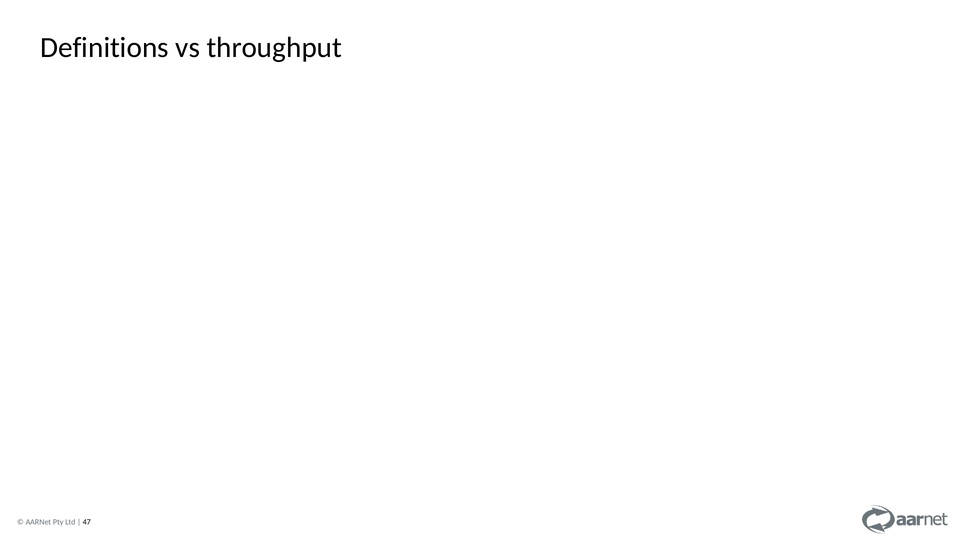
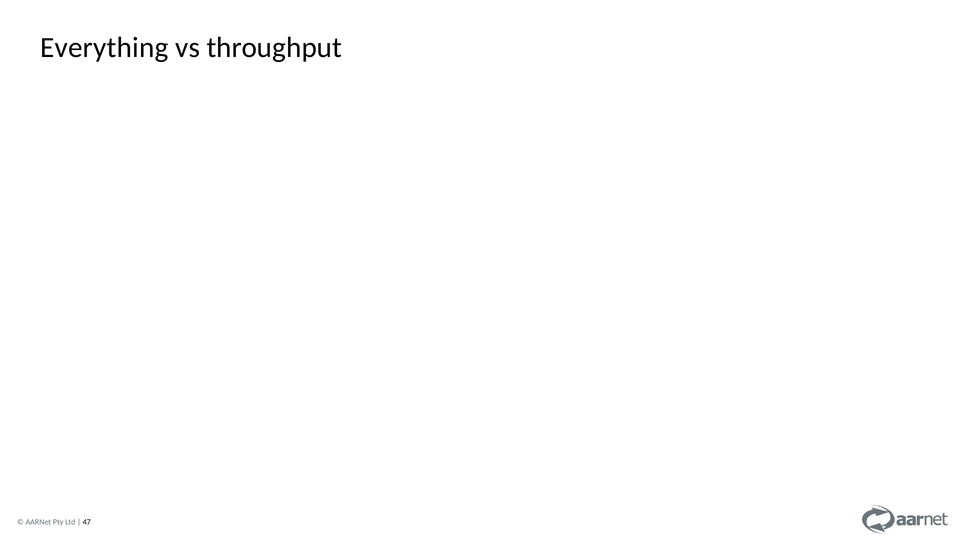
Definitions: Definitions -> Everything
